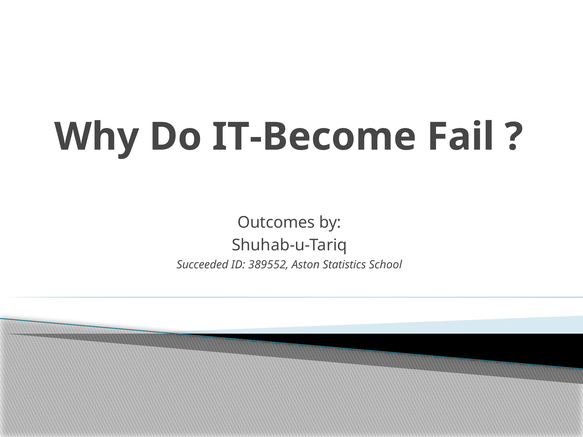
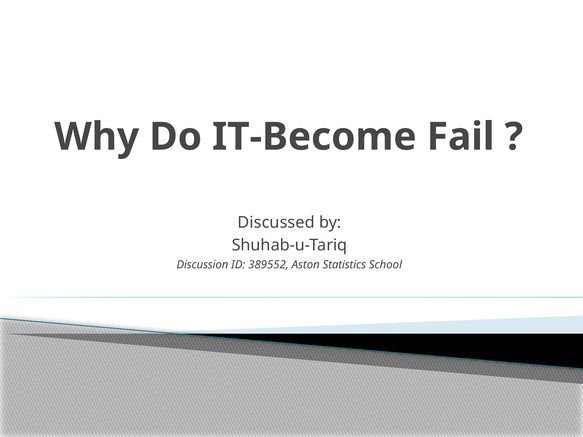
Outcomes: Outcomes -> Discussed
Succeeded: Succeeded -> Discussion
